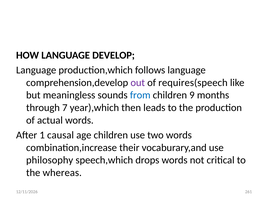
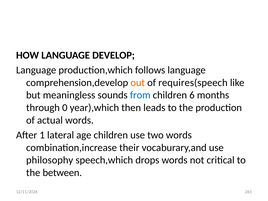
out colour: purple -> orange
9: 9 -> 6
7: 7 -> 0
causal: causal -> lateral
whereas: whereas -> between
